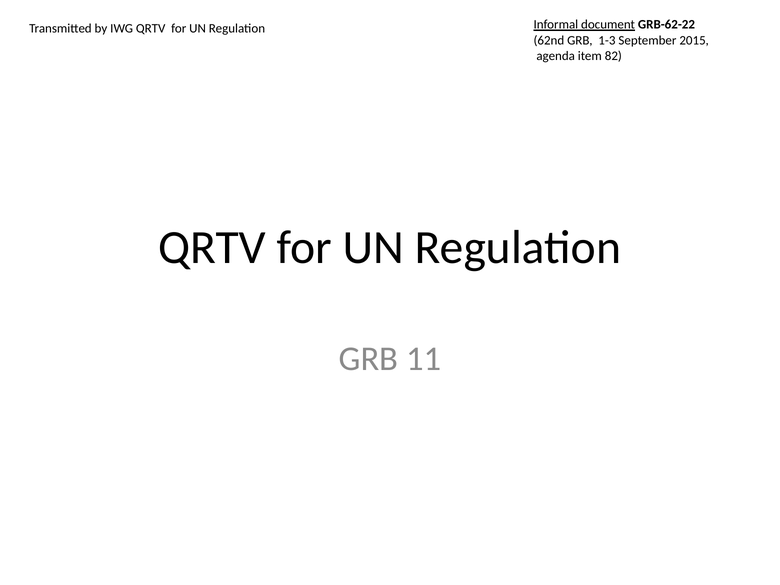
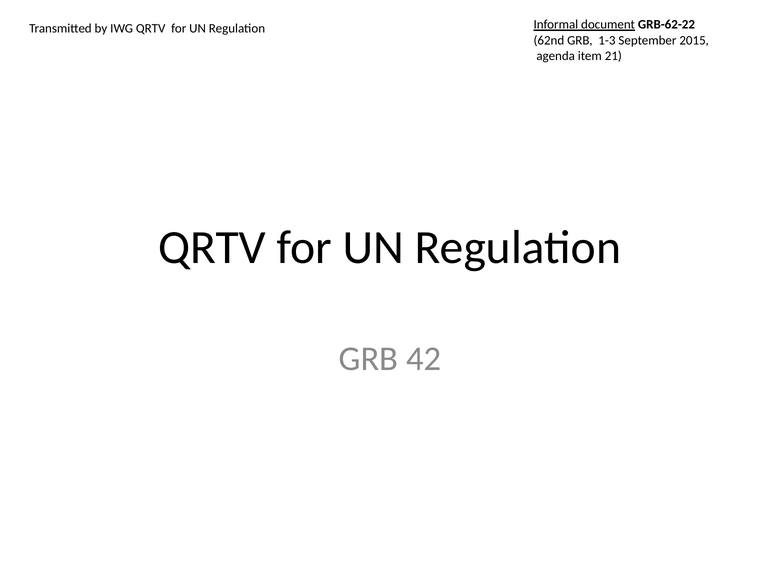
82: 82 -> 21
11: 11 -> 42
